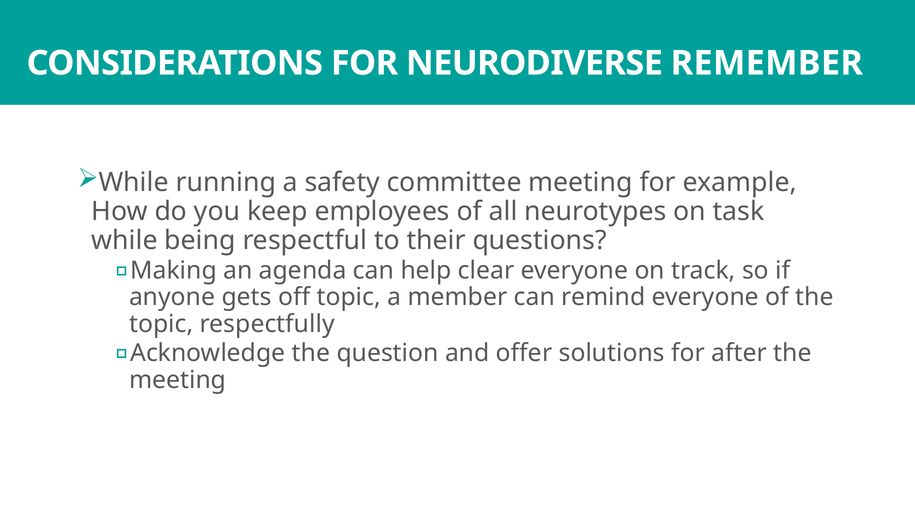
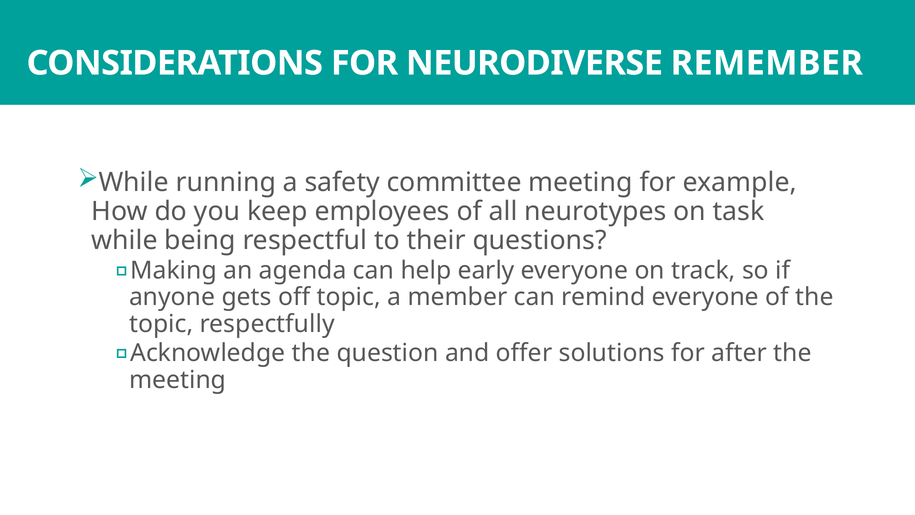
clear: clear -> early
